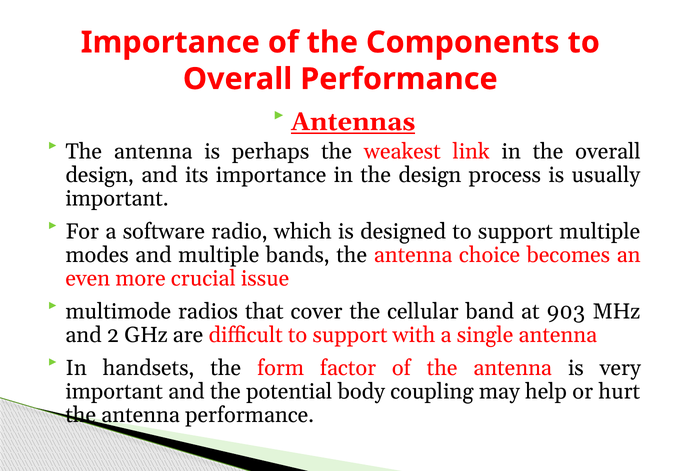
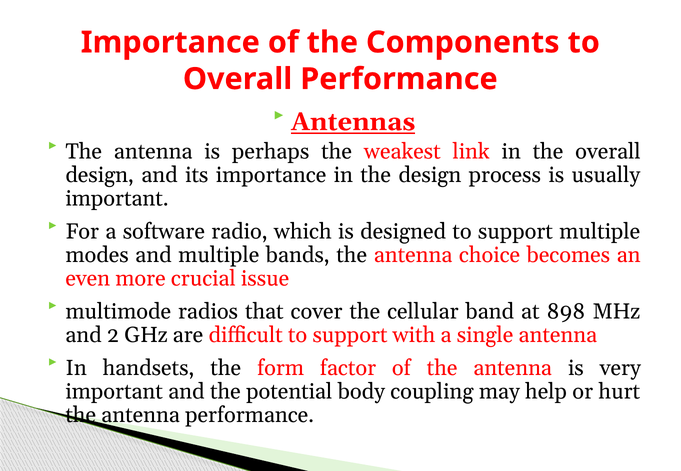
903: 903 -> 898
